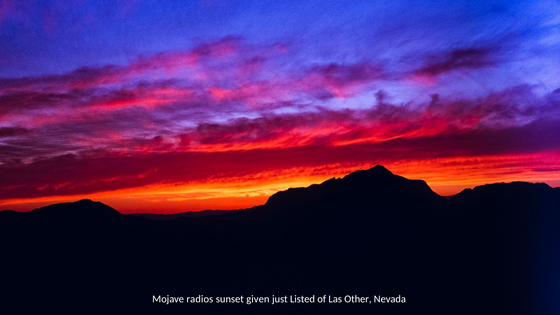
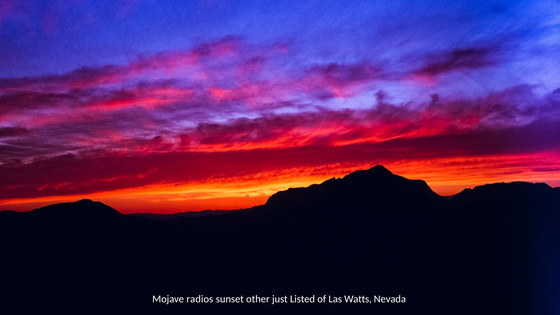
given: given -> other
Other: Other -> Watts
